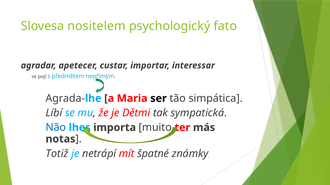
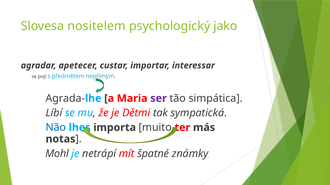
fato: fato -> jako
ser colour: black -> purple
Totiž: Totiž -> Mohl
